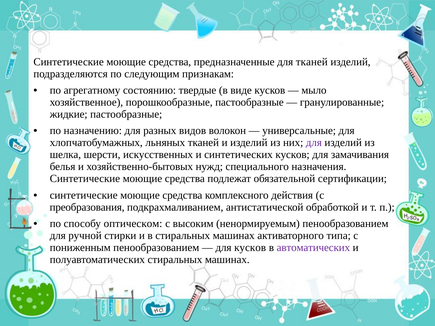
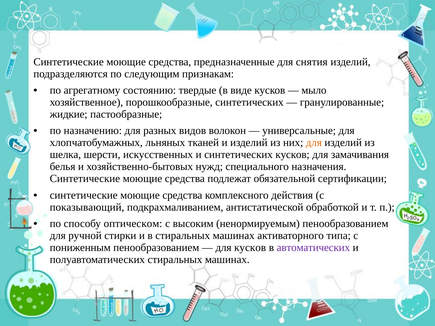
для тканей: тканей -> снятия
порошкообразные пастообразные: пастообразные -> синтетических
для at (314, 143) colour: purple -> orange
преобразования: преобразования -> показывающий
